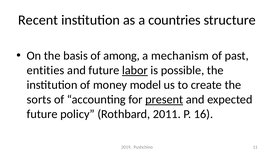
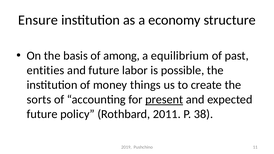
Recent: Recent -> Ensure
countries: countries -> economy
mechanism: mechanism -> equilibrium
labor underline: present -> none
model: model -> things
16: 16 -> 38
